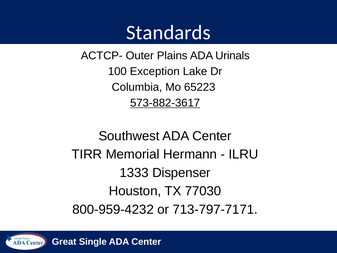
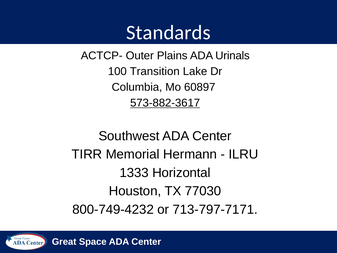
Exception: Exception -> Transition
65223: 65223 -> 60897
Dispenser: Dispenser -> Horizontal
800-959-4232: 800-959-4232 -> 800-749-4232
Single: Single -> Space
